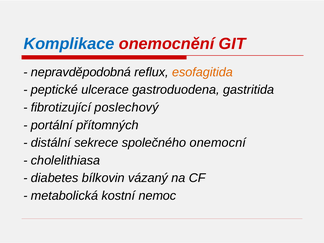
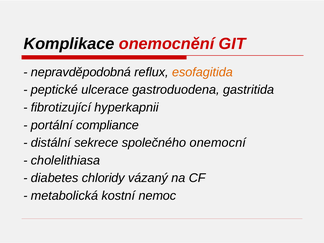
Komplikace colour: blue -> black
poslechový: poslechový -> hyperkapnii
přítomných: přítomných -> compliance
bílkovin: bílkovin -> chloridy
